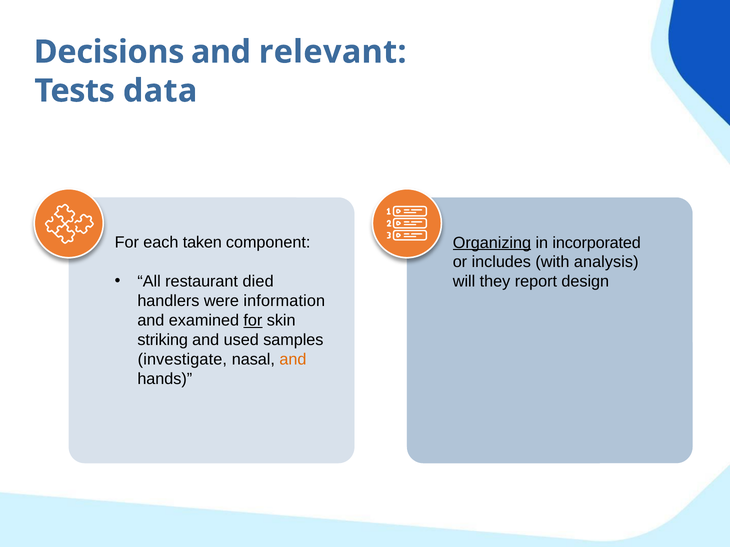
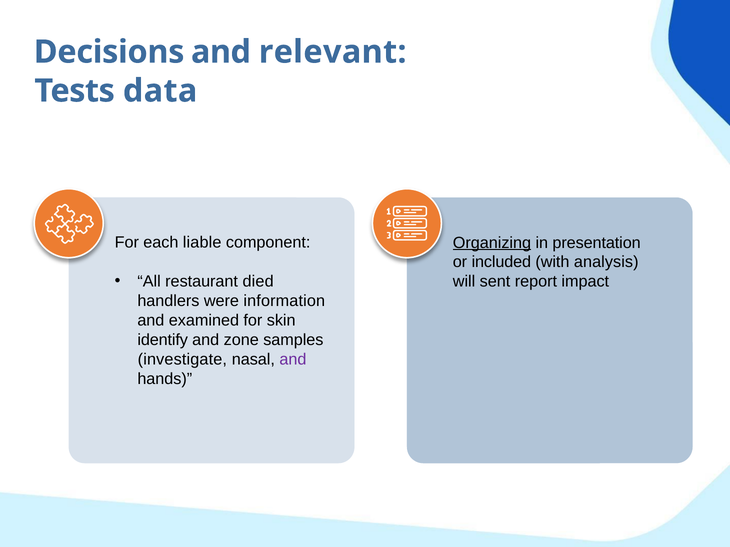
taken: taken -> liable
incorporated: incorporated -> presentation
includes: includes -> included
they: they -> sent
design: design -> impact
for at (253, 321) underline: present -> none
striking: striking -> identify
used: used -> zone
and at (293, 360) colour: orange -> purple
